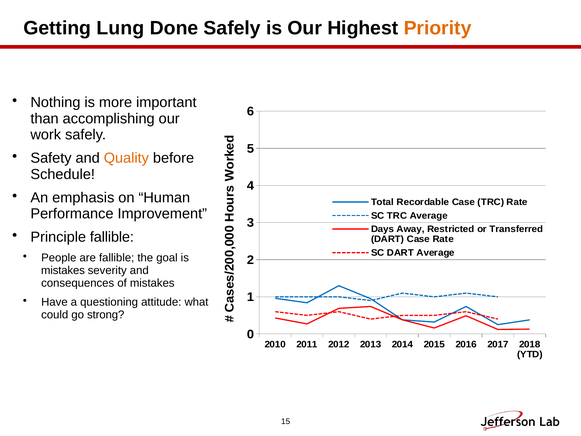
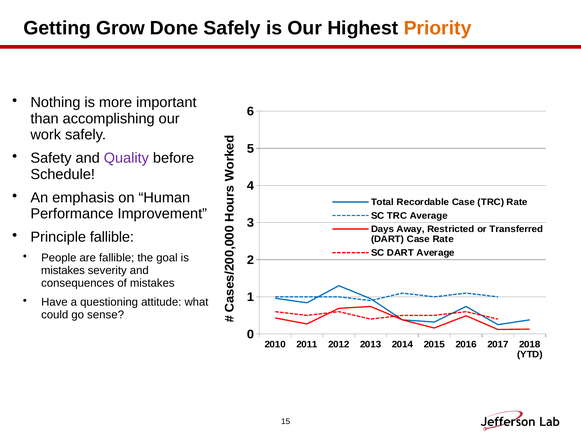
Lung: Lung -> Grow
Quality colour: orange -> purple
strong: strong -> sense
